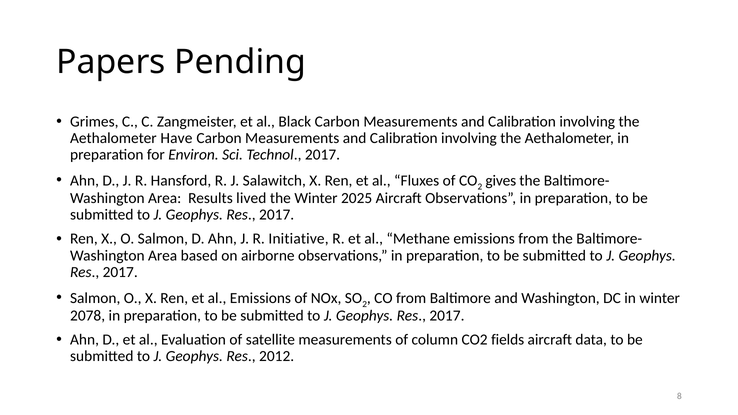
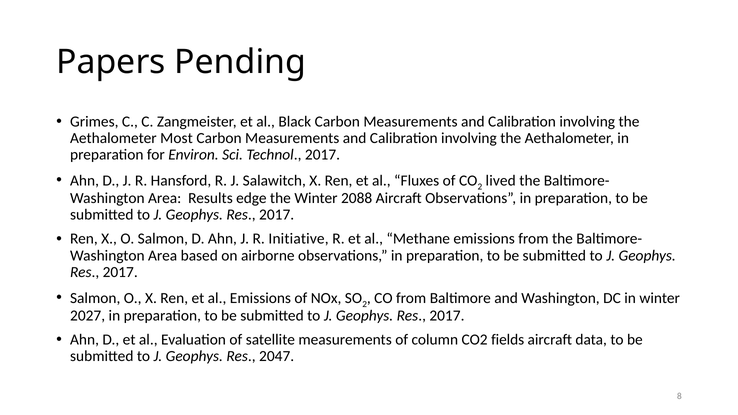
Have: Have -> Most
gives: gives -> lived
lived: lived -> edge
2025: 2025 -> 2088
2078: 2078 -> 2027
2012: 2012 -> 2047
